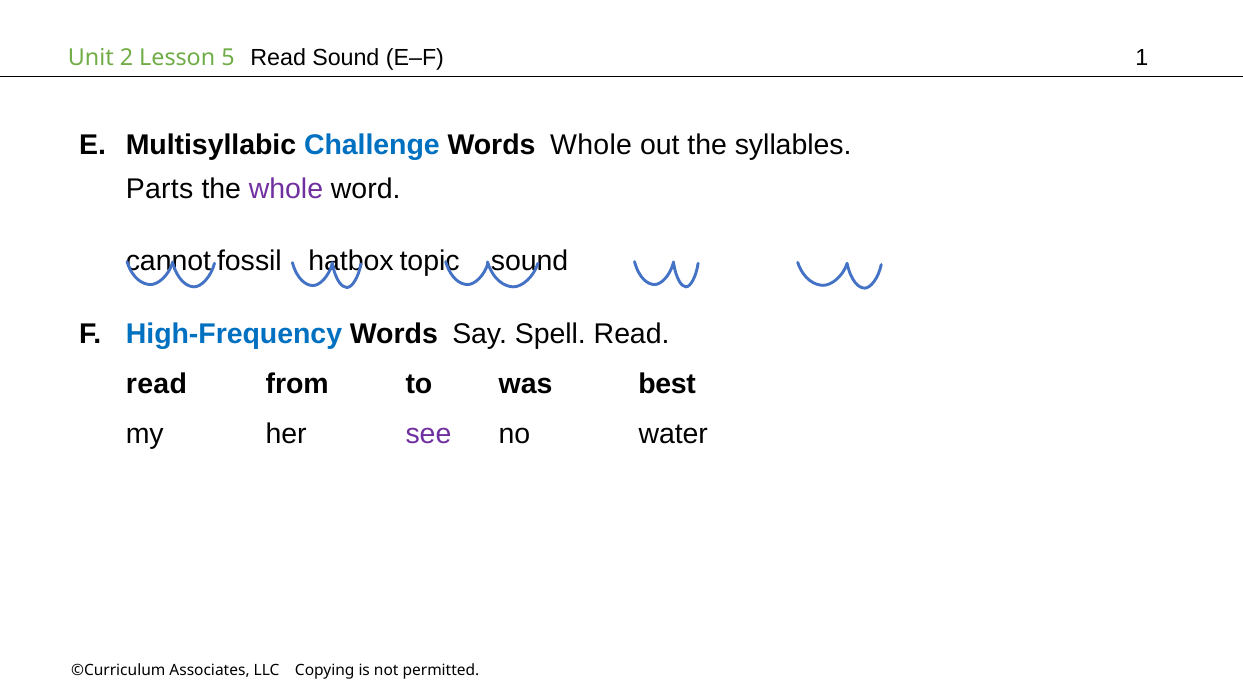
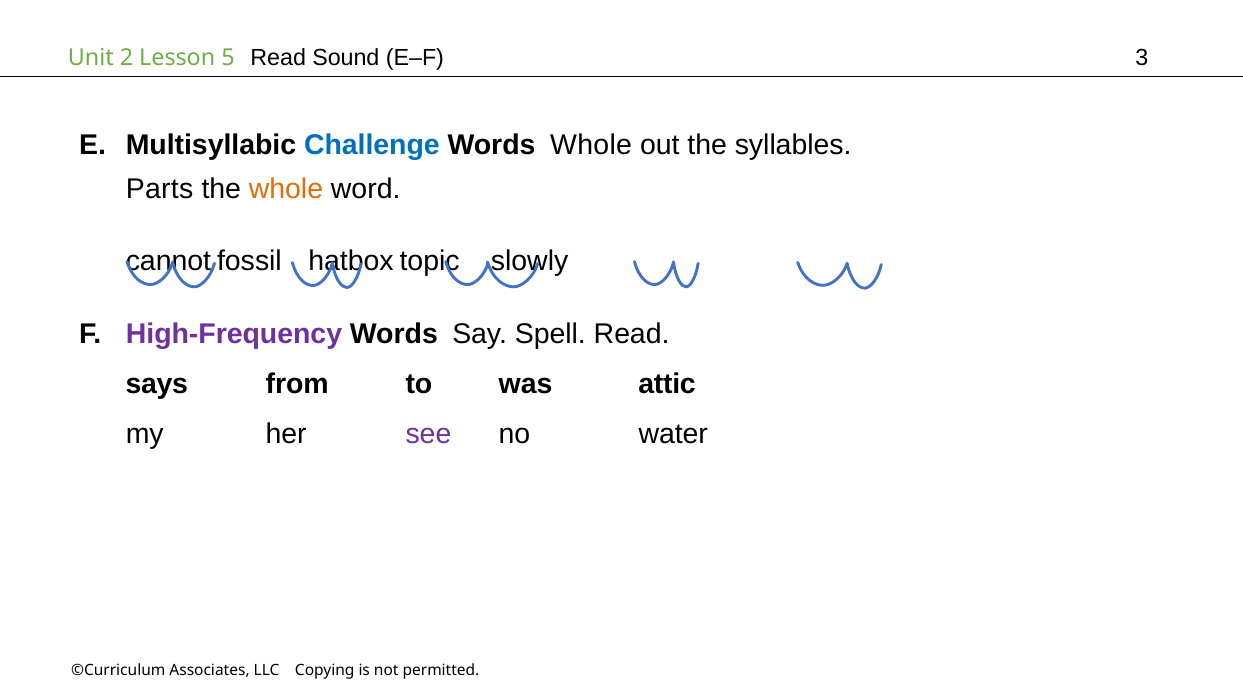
1: 1 -> 3
whole at (286, 189) colour: purple -> orange
sound at (530, 261): sound -> slowly
High-Frequency colour: blue -> purple
read at (156, 384): read -> says
best: best -> attic
